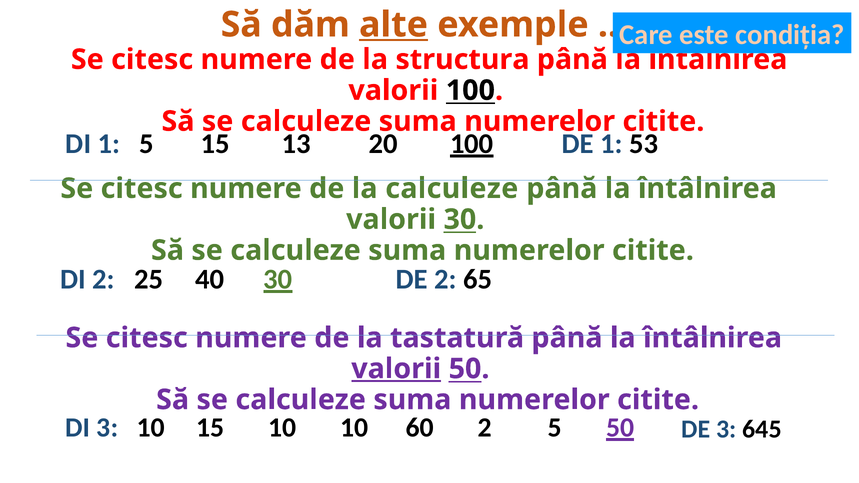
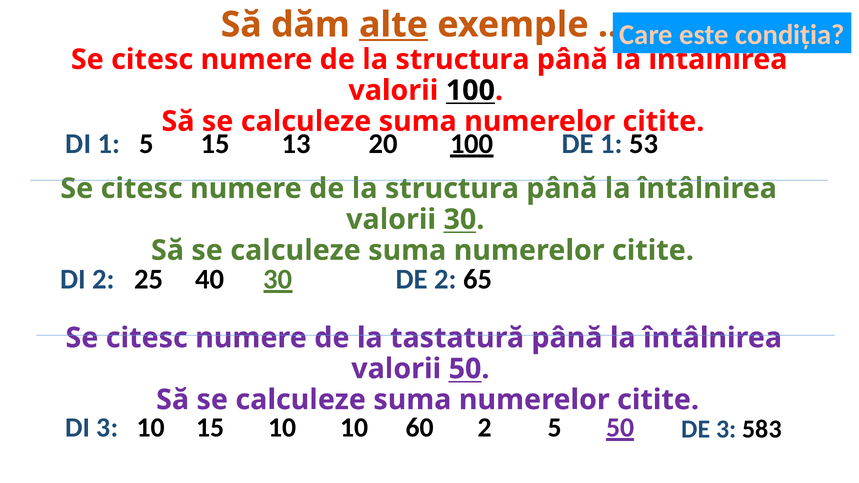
calculeze at (452, 189): calculeze -> structura
valorii at (396, 369) underline: present -> none
645: 645 -> 583
